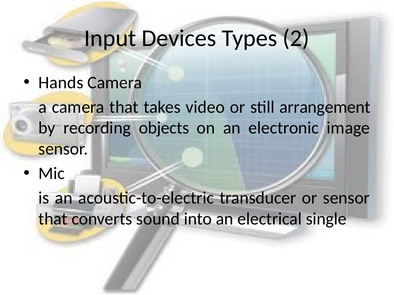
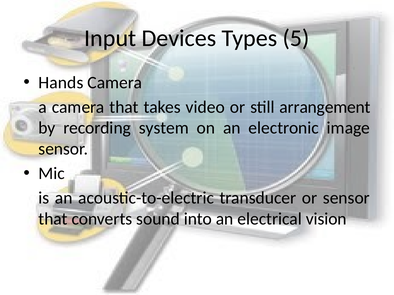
2: 2 -> 5
objects: objects -> system
single: single -> vision
